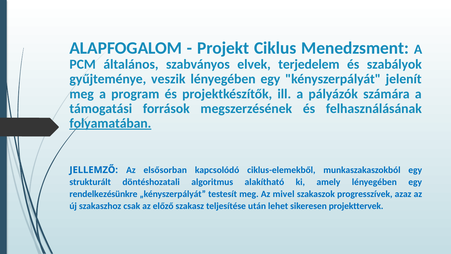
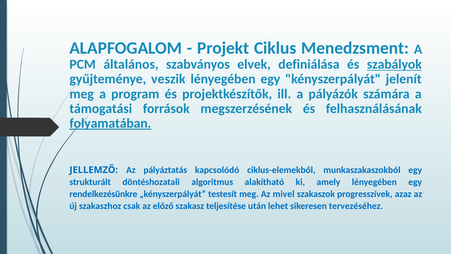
terjedelem: terjedelem -> definiálása
szabályok underline: none -> present
elsősorban: elsősorban -> pályáztatás
projekttervek: projekttervek -> tervezéséhez
